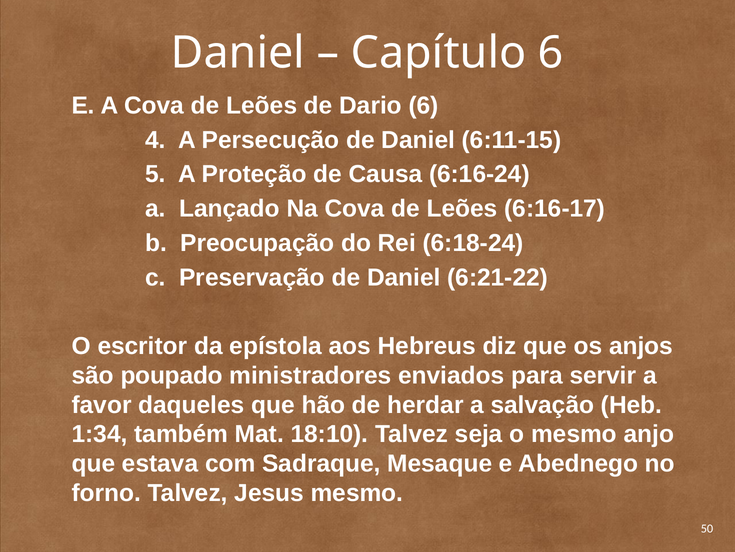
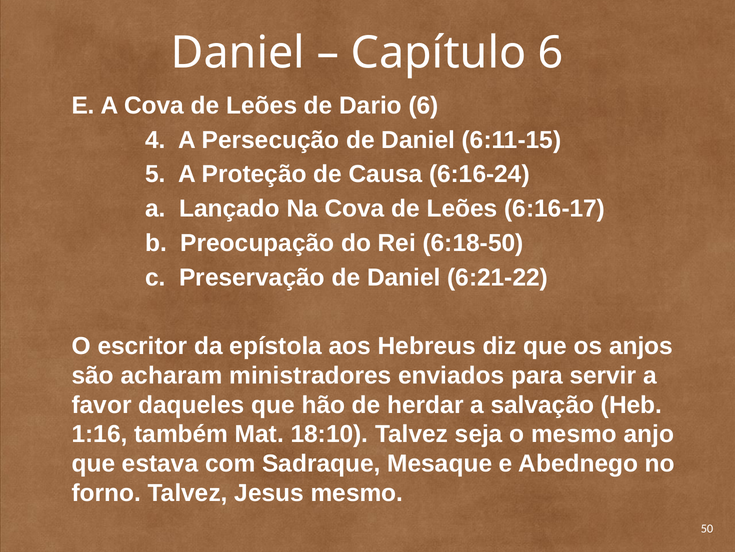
6:18-24: 6:18-24 -> 6:18-50
poupado: poupado -> acharam
1:34: 1:34 -> 1:16
